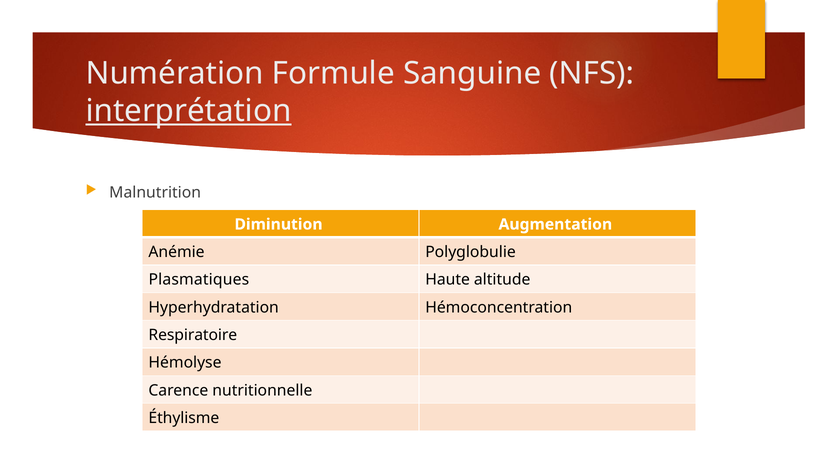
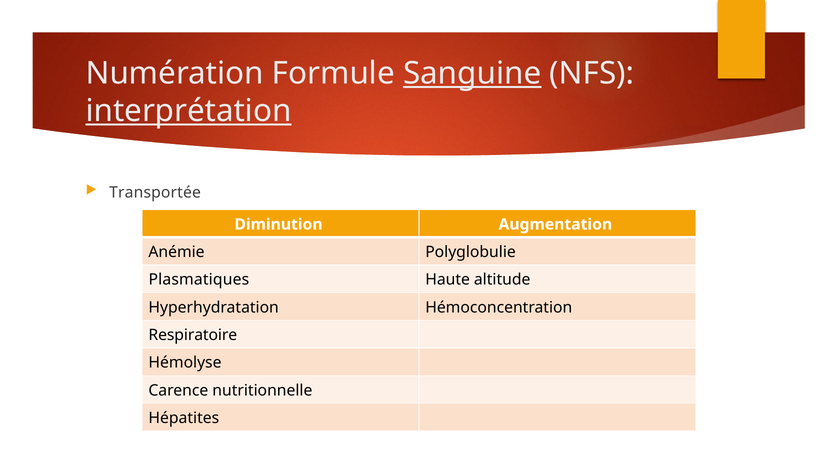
Sanguine underline: none -> present
Malnutrition: Malnutrition -> Transportée
Éthylisme: Éthylisme -> Hépatites
